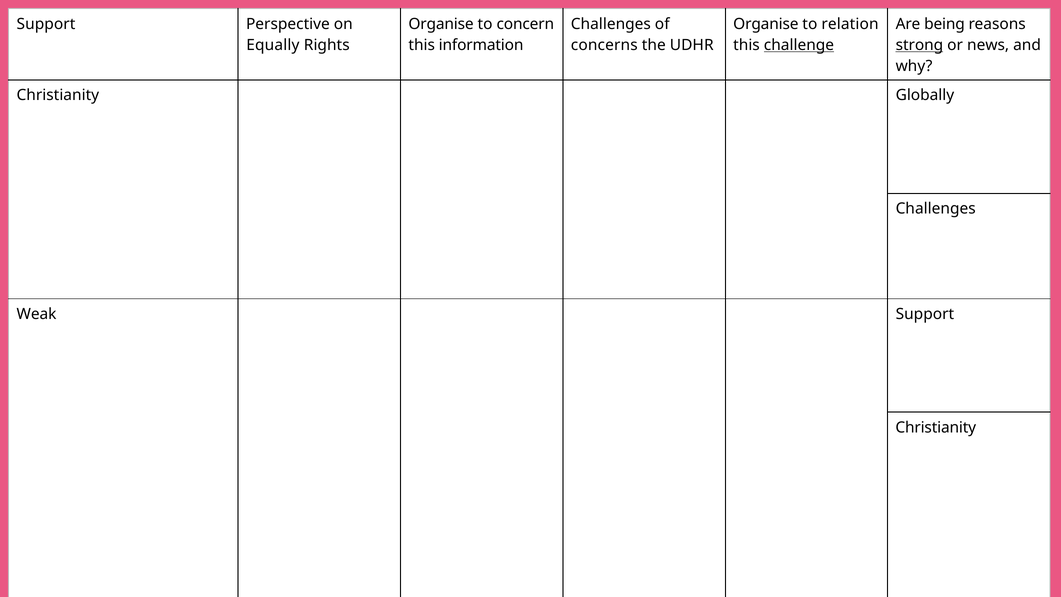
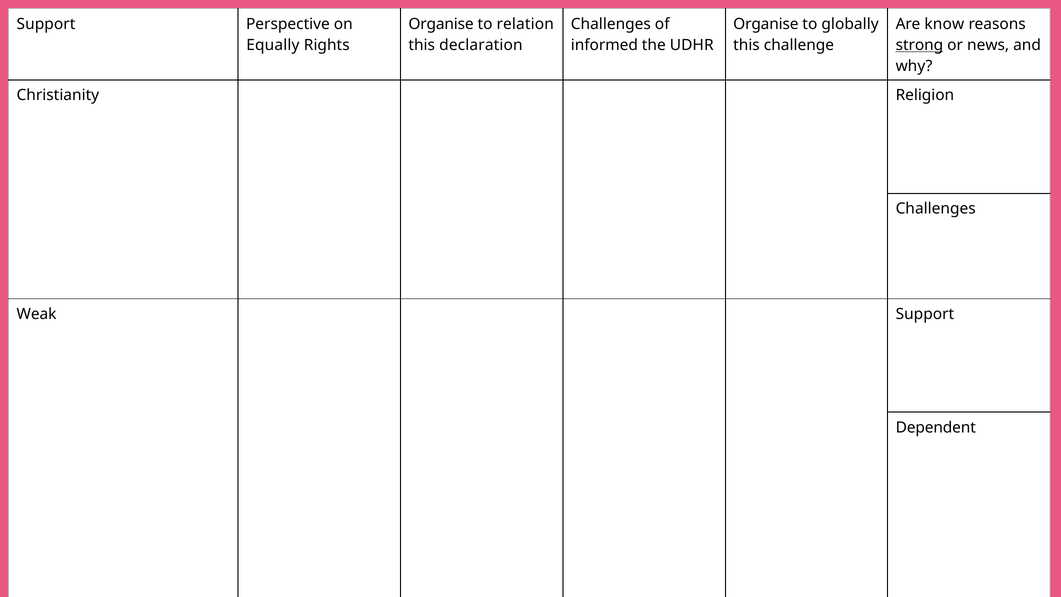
concern: concern -> relation
relation: relation -> globally
being: being -> know
information: information -> declaration
concerns: concerns -> informed
challenge underline: present -> none
Globally: Globally -> Religion
Christianity at (936, 428): Christianity -> Dependent
